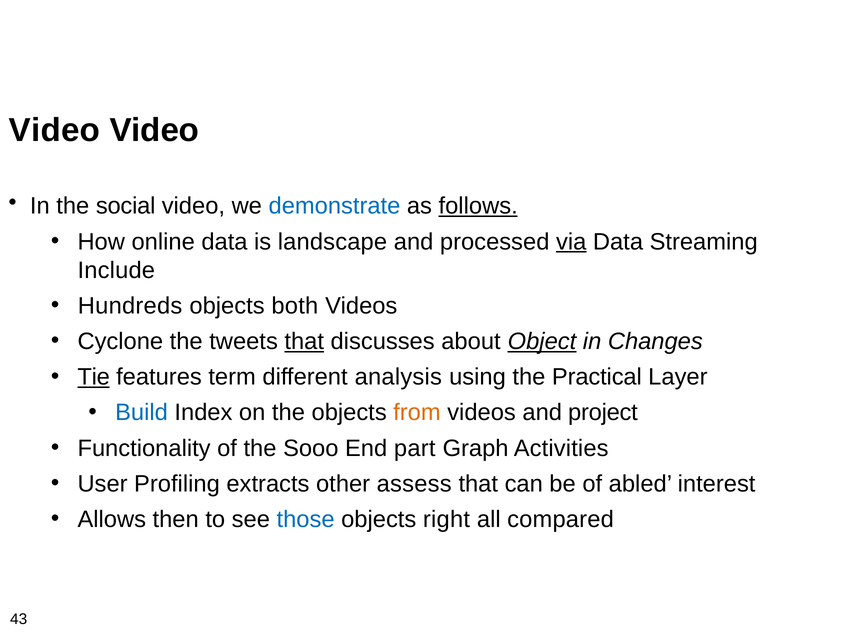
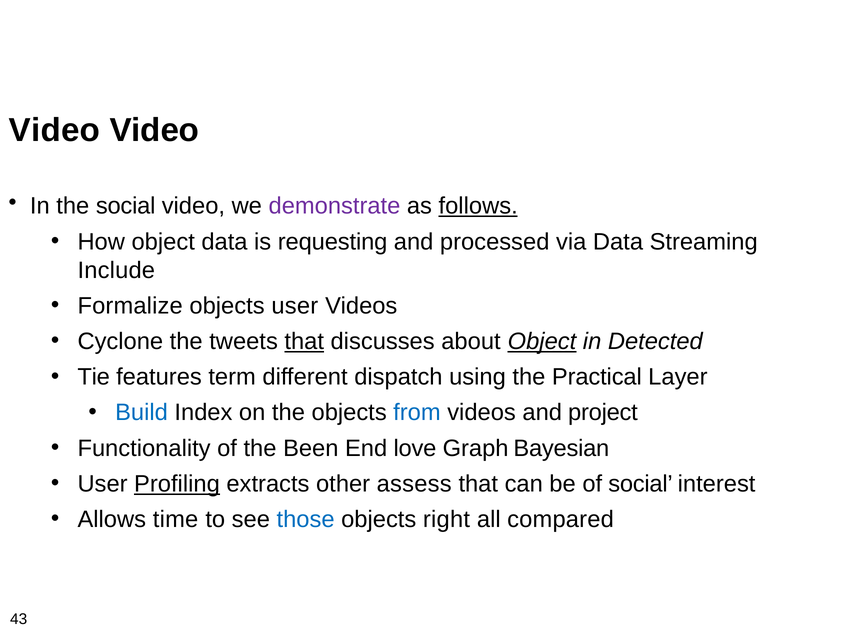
demonstrate colour: blue -> purple
How online: online -> object
landscape: landscape -> requesting
via underline: present -> none
Hundreds: Hundreds -> Formalize
objects both: both -> user
Changes: Changes -> Detected
Tie underline: present -> none
analysis: analysis -> dispatch
from colour: orange -> blue
Sooo: Sooo -> Been
part: part -> love
Activities: Activities -> Bayesian
Profiling underline: none -> present
of abled: abled -> social
then: then -> time
